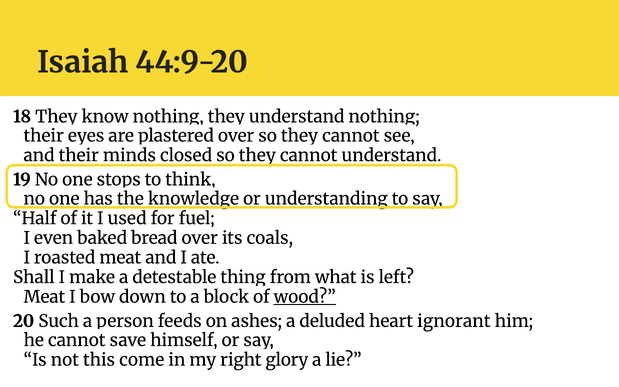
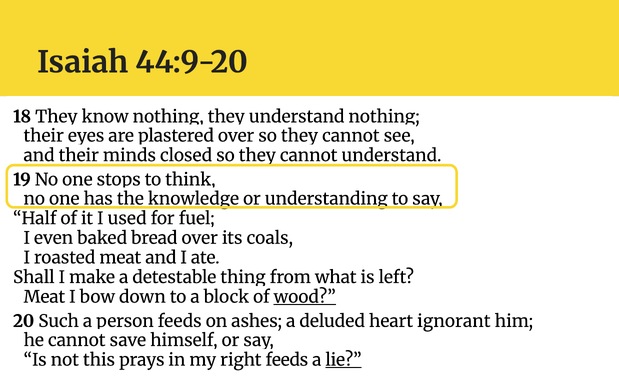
come: come -> prays
right glory: glory -> feeds
lie underline: none -> present
